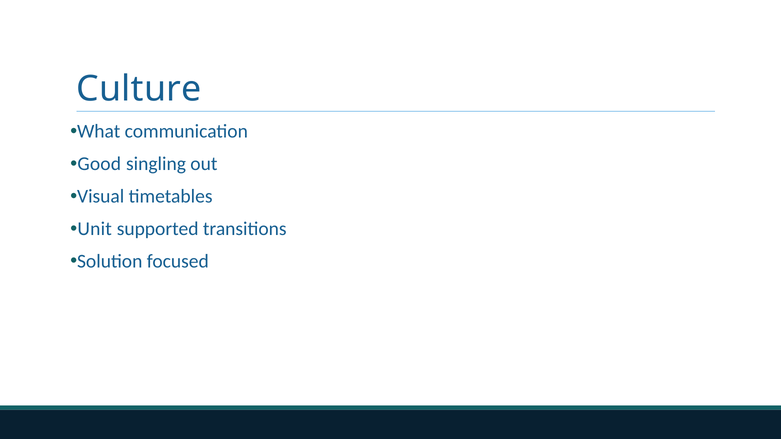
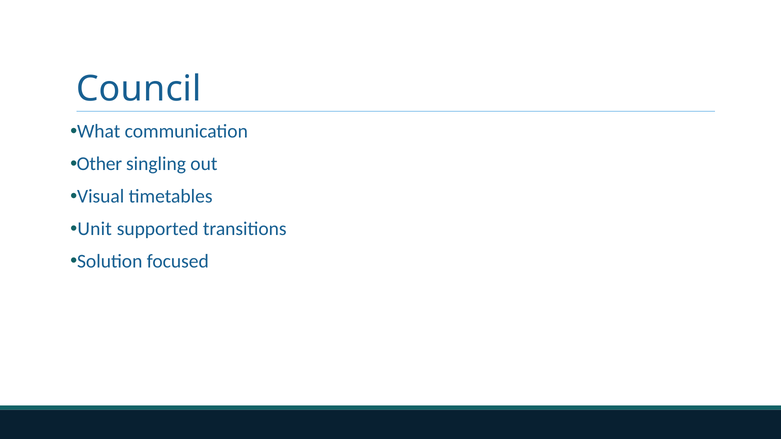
Culture: Culture -> Council
Good: Good -> Other
